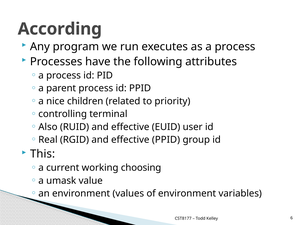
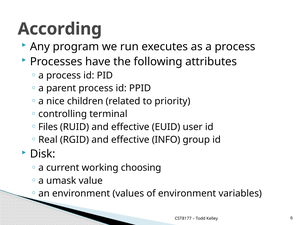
Also: Also -> Files
effective PPID: PPID -> INFO
This: This -> Disk
